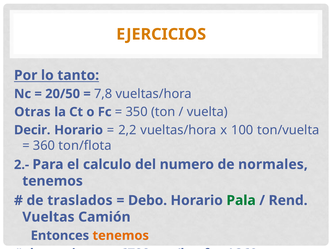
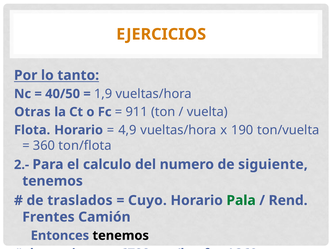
20/50: 20/50 -> 40/50
7,8: 7,8 -> 1,9
350: 350 -> 911
Decir: Decir -> Flota
2,2: 2,2 -> 4,9
100: 100 -> 190
normales: normales -> siguiente
Debo: Debo -> Cuyo
Vueltas: Vueltas -> Frentes
tenemos at (121, 236) colour: orange -> black
